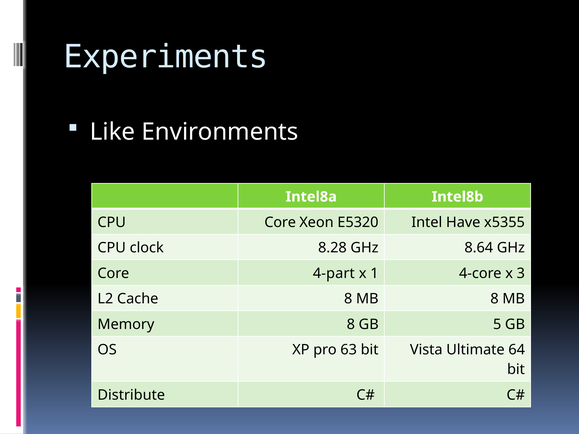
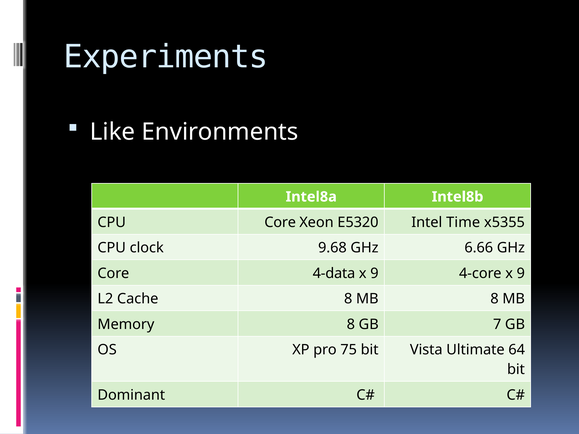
Have: Have -> Time
8.28: 8.28 -> 9.68
8.64: 8.64 -> 6.66
4-part: 4-part -> 4-data
1 at (374, 273): 1 -> 9
4-core x 3: 3 -> 9
5: 5 -> 7
63: 63 -> 75
Distribute: Distribute -> Dominant
